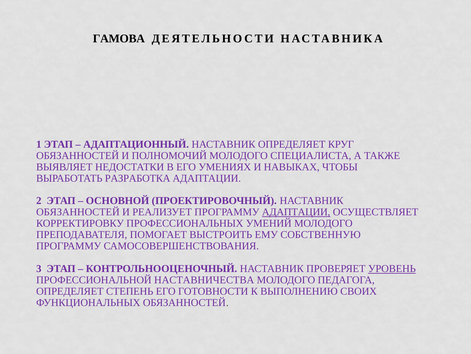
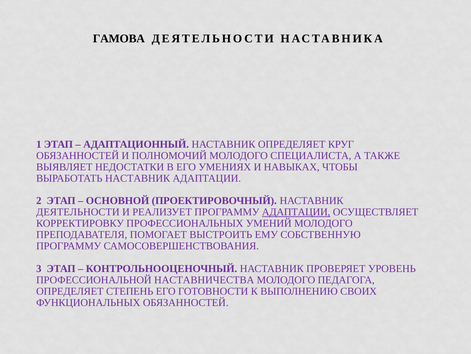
ВЫРАБОТАТЬ РАЗРАБОТКА: РАЗРАБОТКА -> НАСТАВНИК
ОБЯЗАННОСТЕЙ at (78, 212): ОБЯЗАННОСТЕЙ -> ДЕЯТЕЛЬНОСТИ
УРОВЕНЬ underline: present -> none
